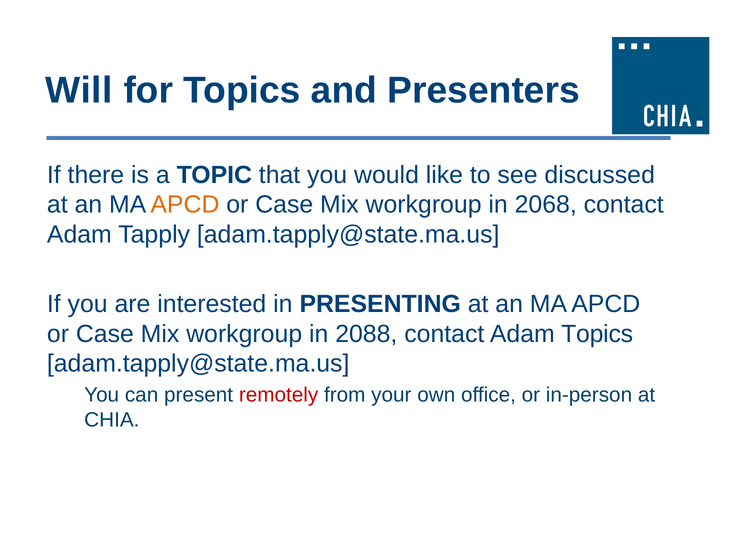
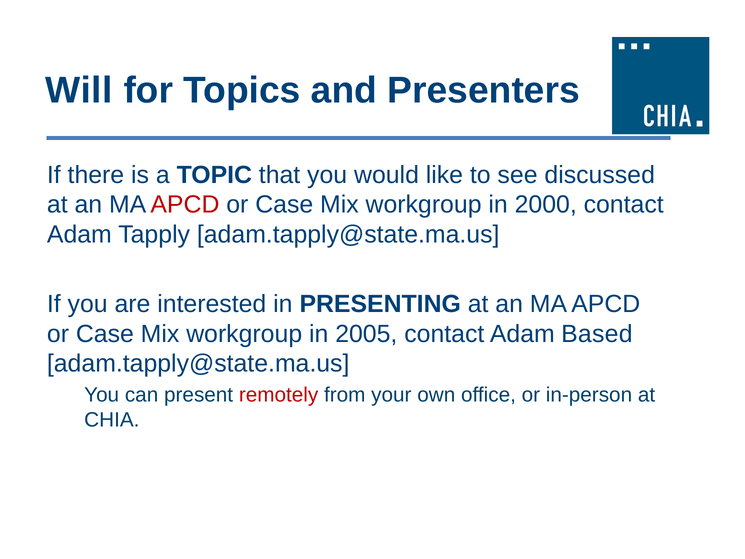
APCD at (185, 205) colour: orange -> red
2068: 2068 -> 2000
2088: 2088 -> 2005
Adam Topics: Topics -> Based
